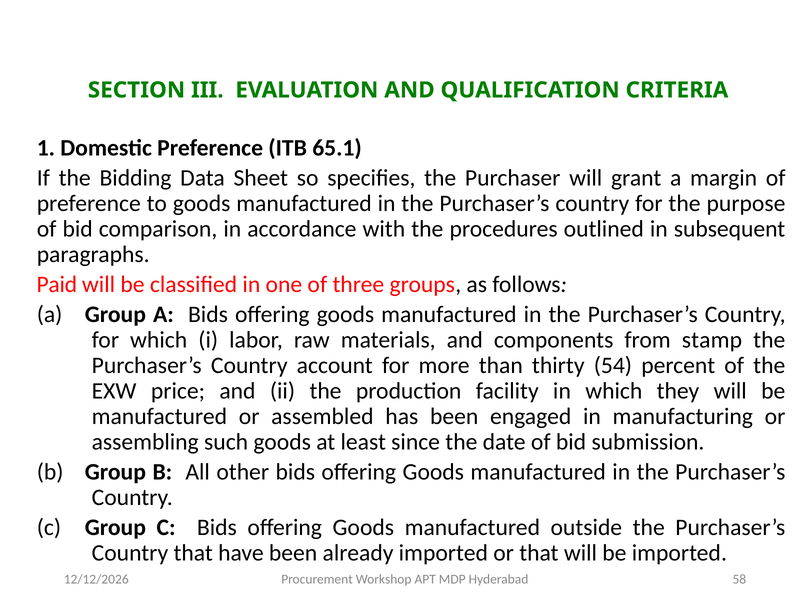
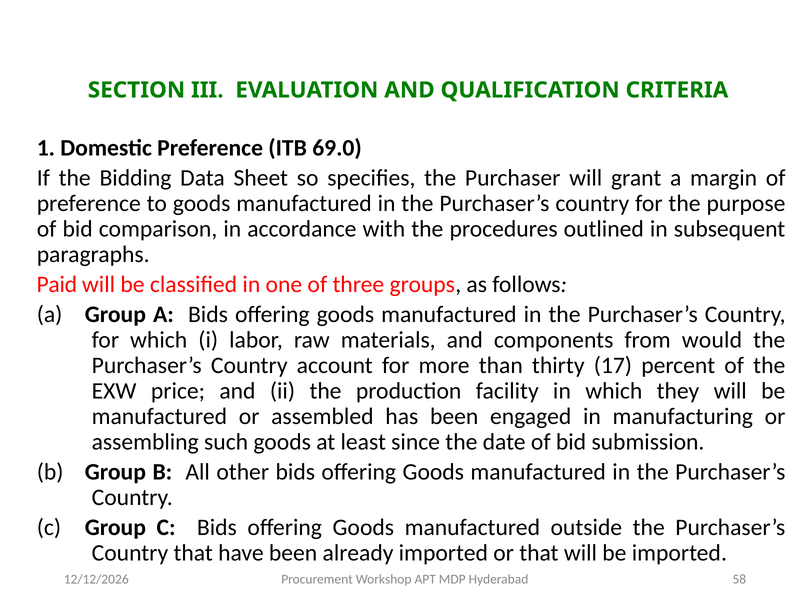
65.1: 65.1 -> 69.0
stamp: stamp -> would
54: 54 -> 17
